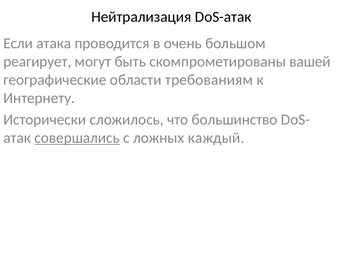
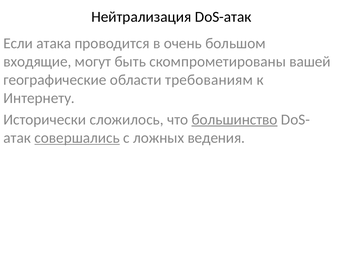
реагирует: реагирует -> входящие
большинство underline: none -> present
каждый: каждый -> ведения
